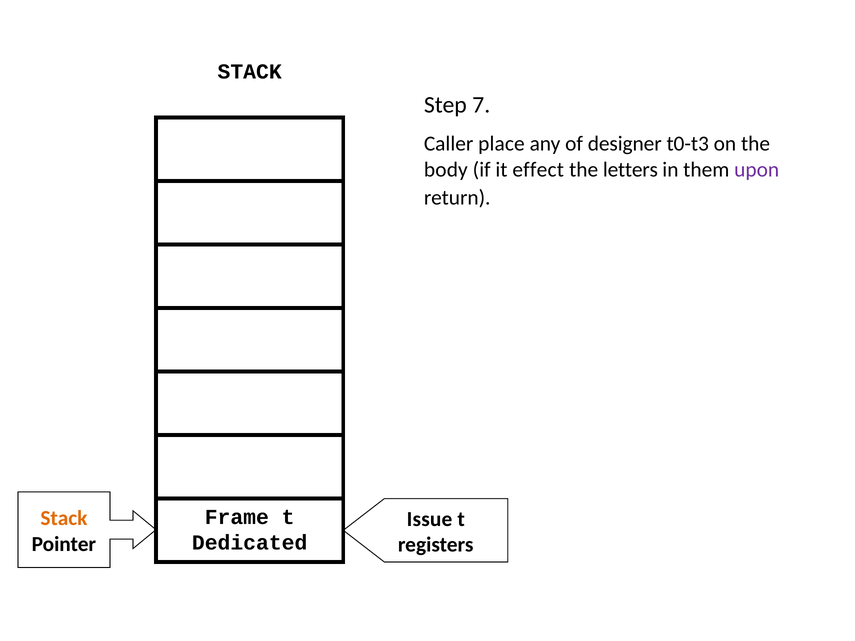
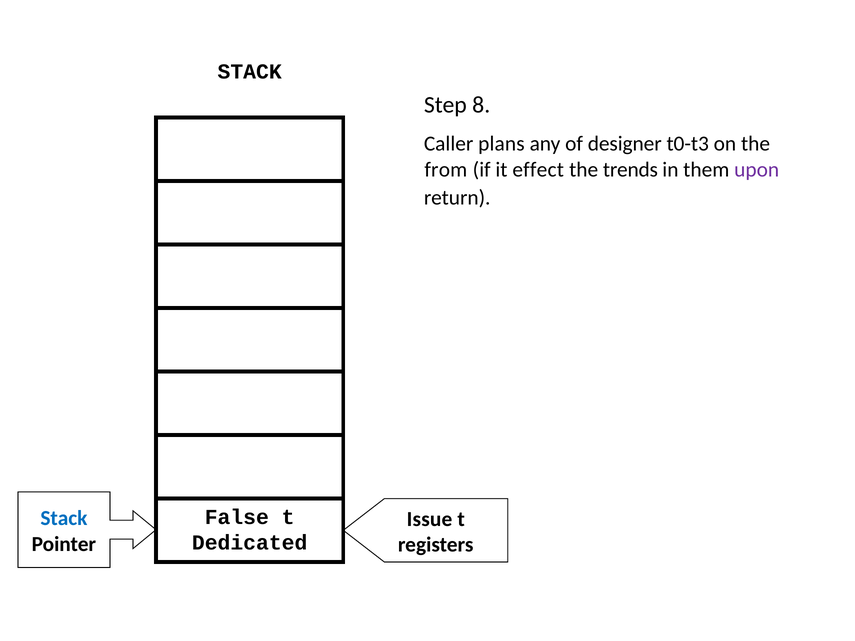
7: 7 -> 8
place: place -> plans
body: body -> from
letters: letters -> trends
Frame: Frame -> False
Stack at (64, 519) colour: orange -> blue
